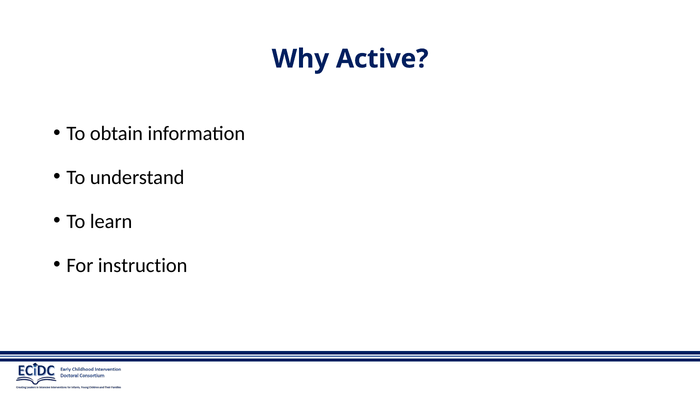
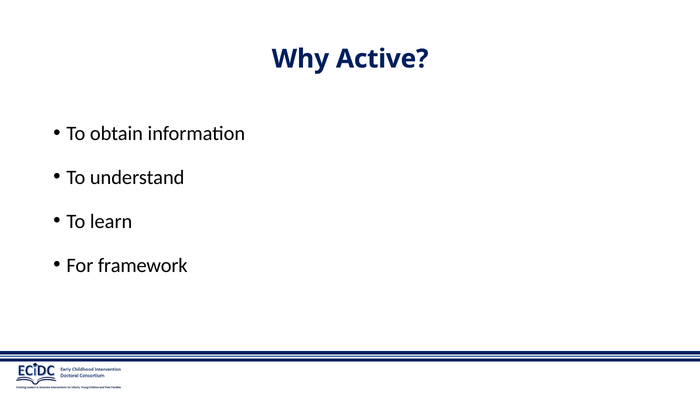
instruction: instruction -> framework
